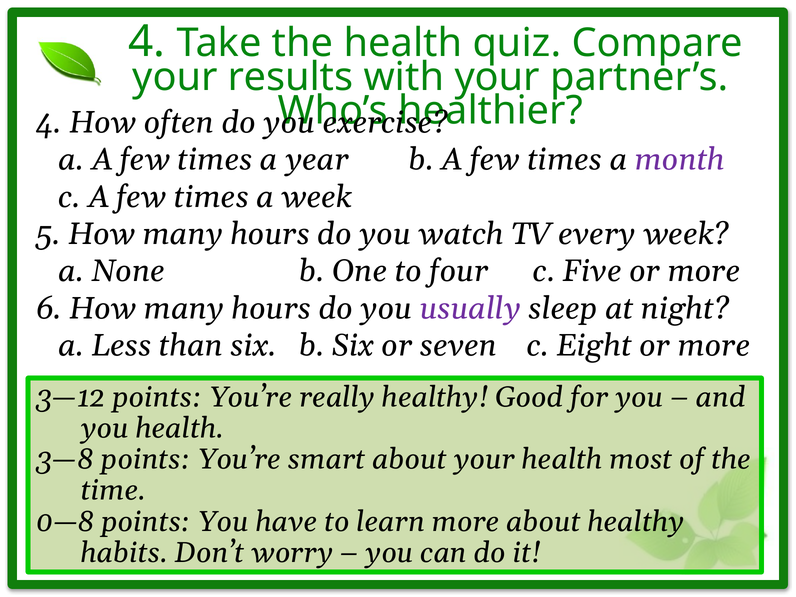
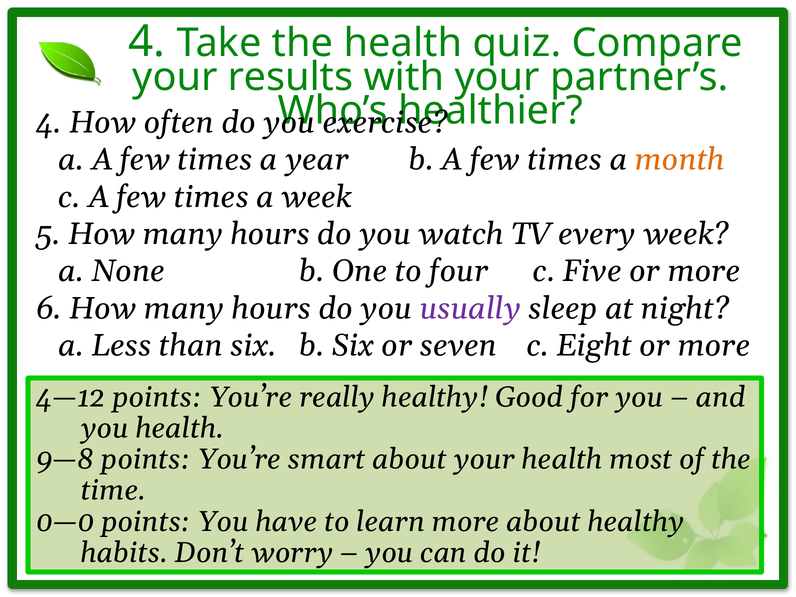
month colour: purple -> orange
3—12: 3—12 -> 4—12
3—8: 3—8 -> 9—8
0—8: 0—8 -> 0—0
